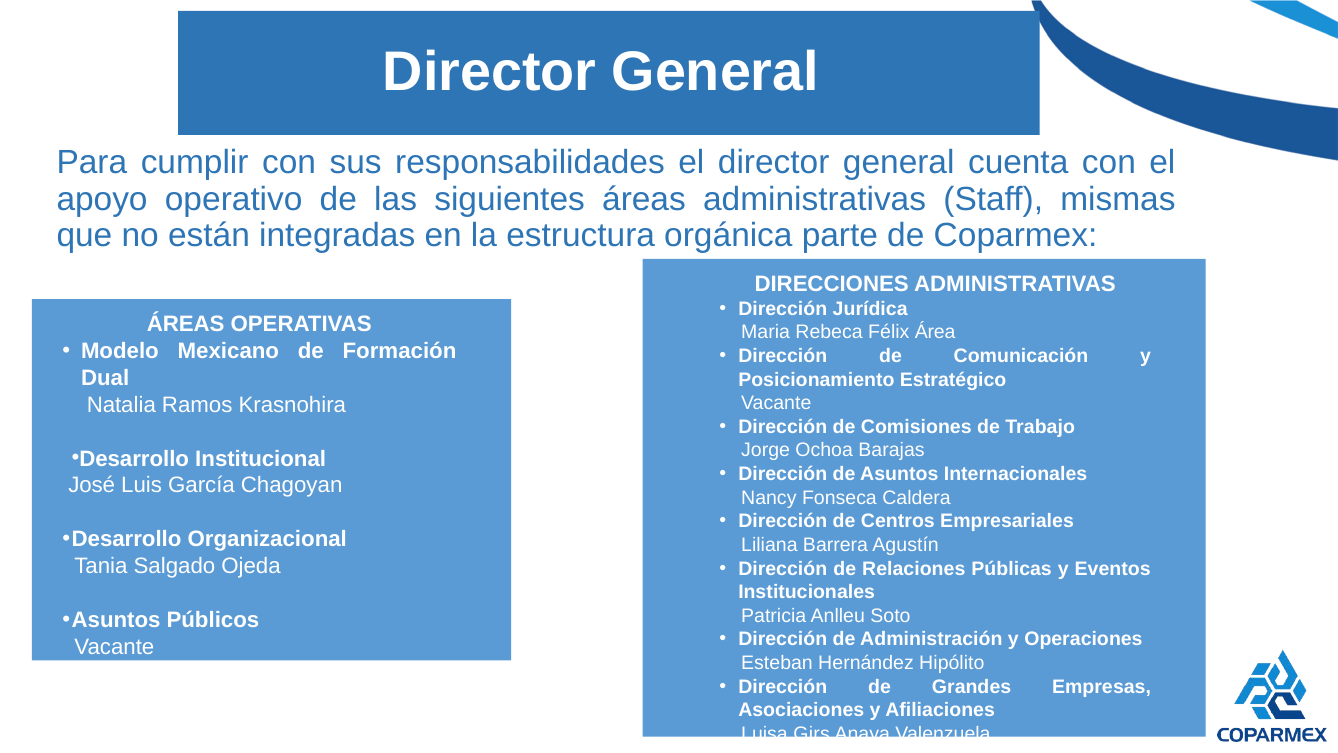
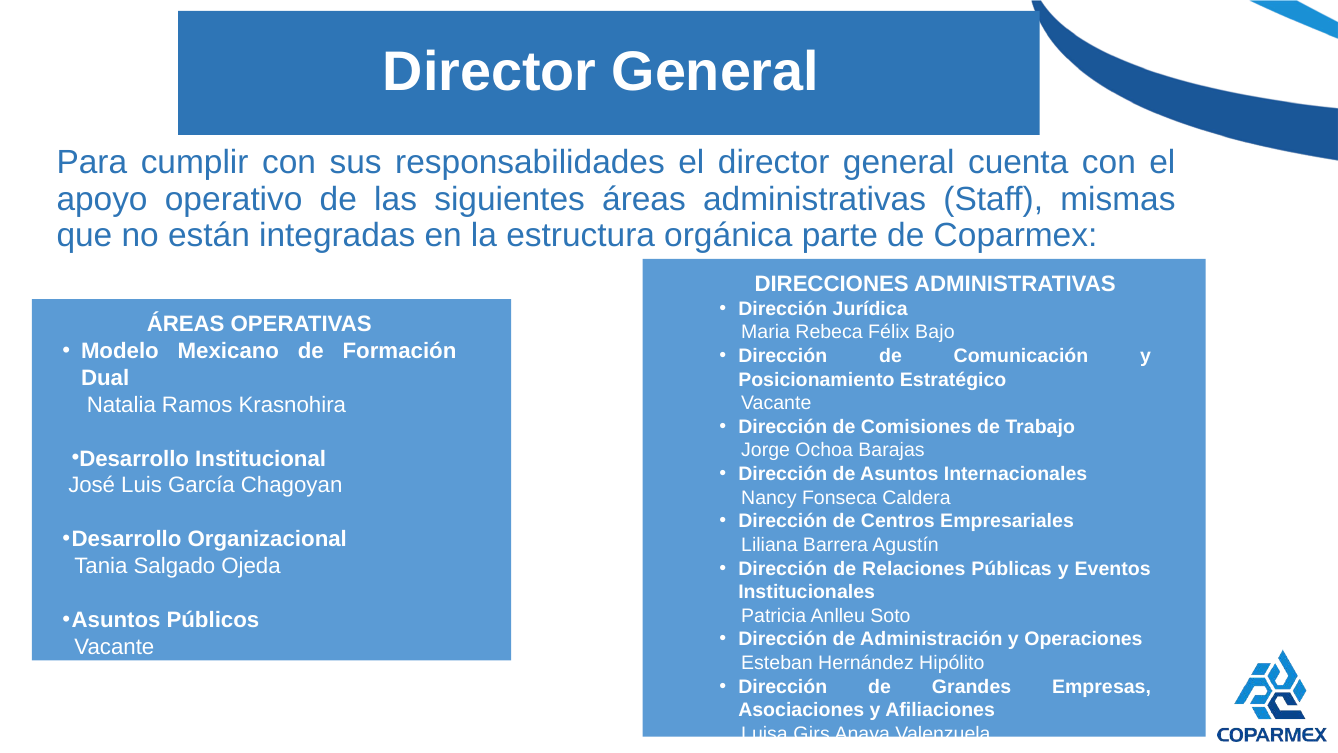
Área: Área -> Bajo
